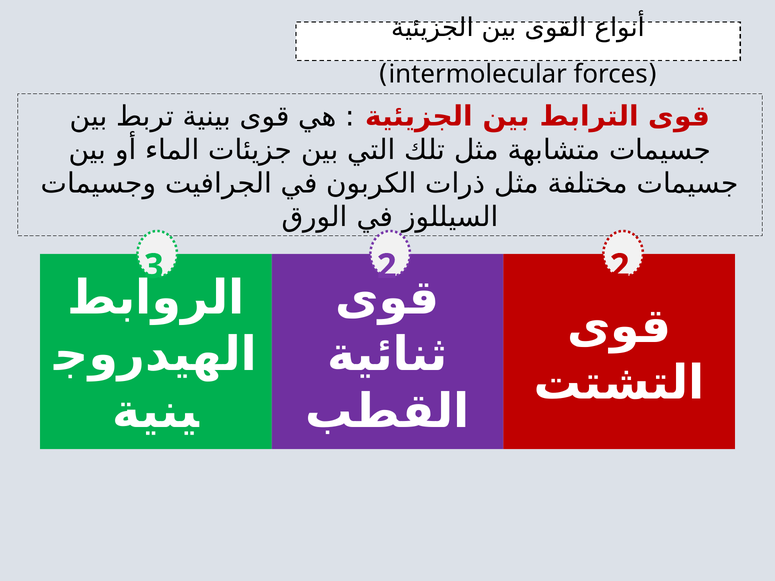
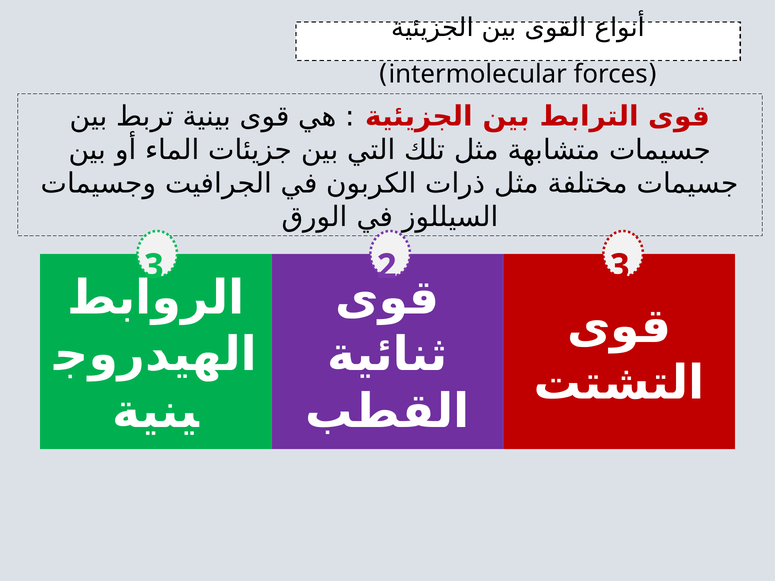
2 at (620, 267): 2 -> 3
